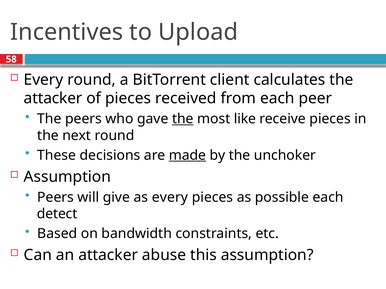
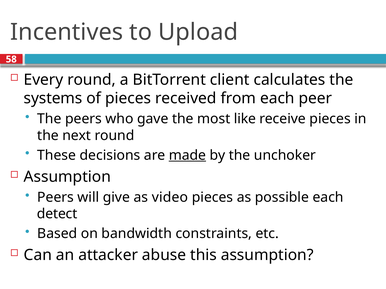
attacker at (53, 99): attacker -> systems
the at (183, 119) underline: present -> none
as every: every -> video
